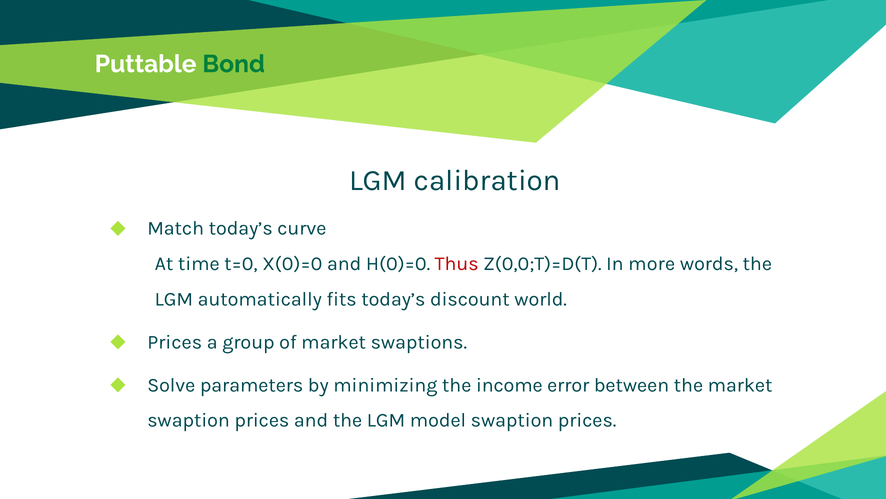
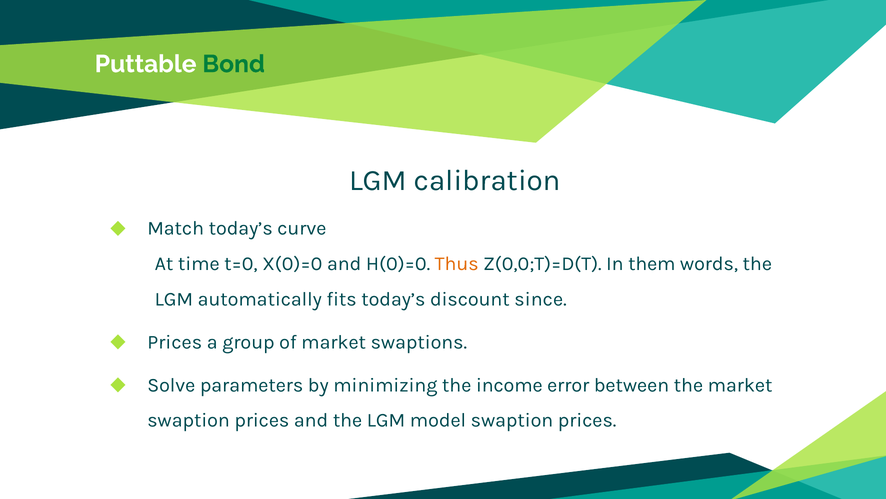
Thus colour: red -> orange
more: more -> them
world: world -> since
